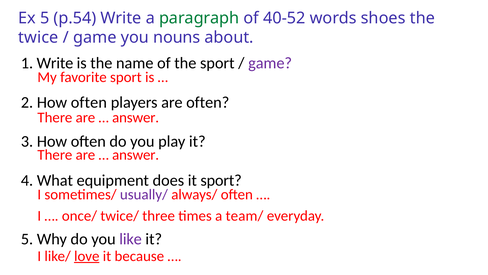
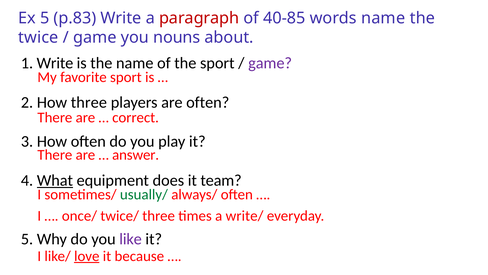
p.54: p.54 -> p.83
paragraph colour: green -> red
40-52: 40-52 -> 40-85
words shoes: shoes -> name
2 How often: often -> three
answer at (136, 117): answer -> correct
What underline: none -> present
it sport: sport -> team
usually/ colour: purple -> green
team/: team/ -> write/
